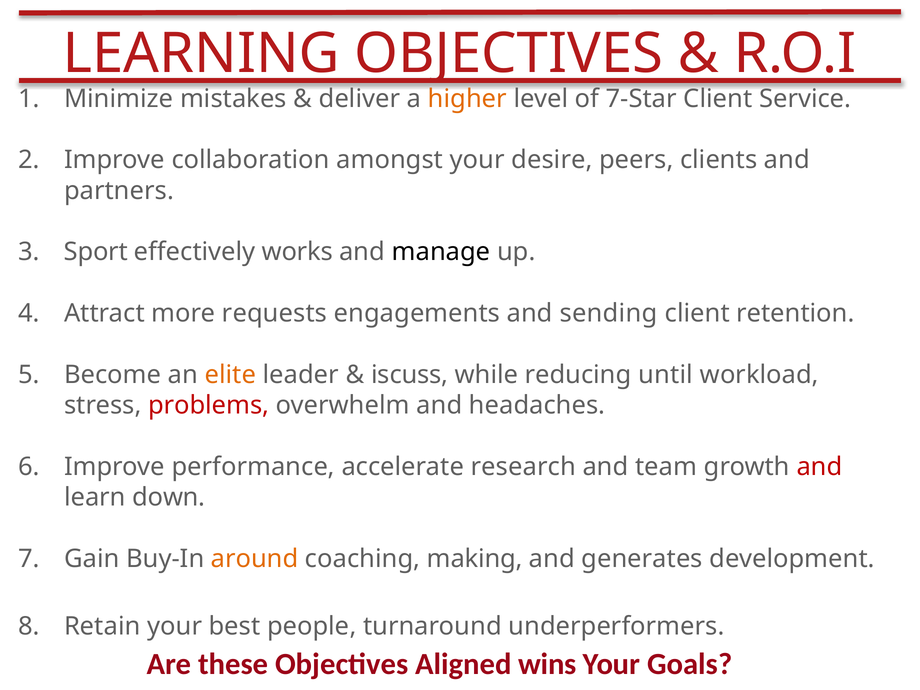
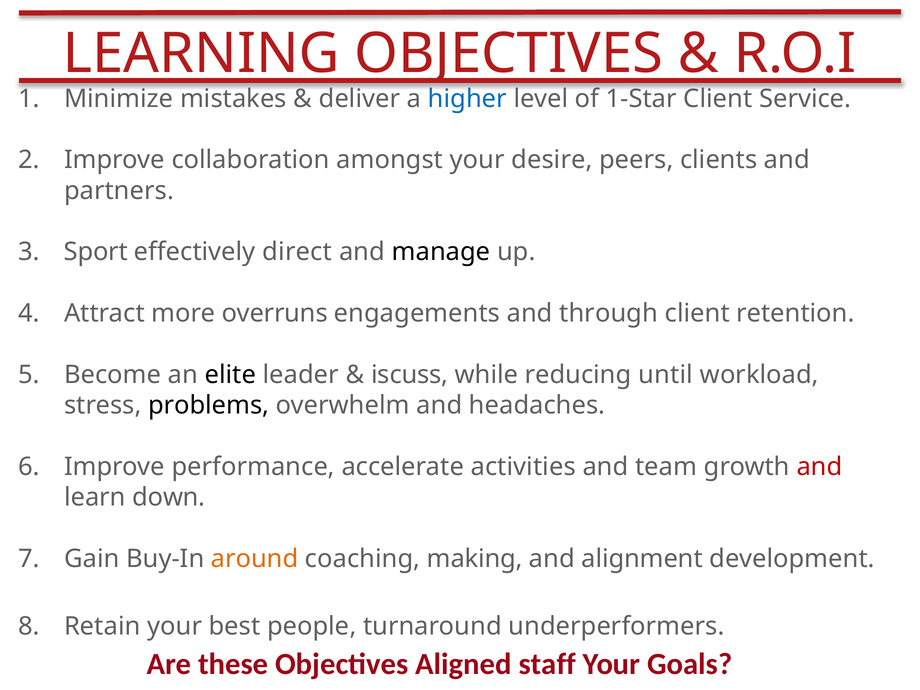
higher colour: orange -> blue
7-Star: 7-Star -> 1-Star
works: works -> direct
requests: requests -> overruns
sending: sending -> through
elite colour: orange -> black
problems colour: red -> black
research: research -> activities
generates: generates -> alignment
wins: wins -> staff
